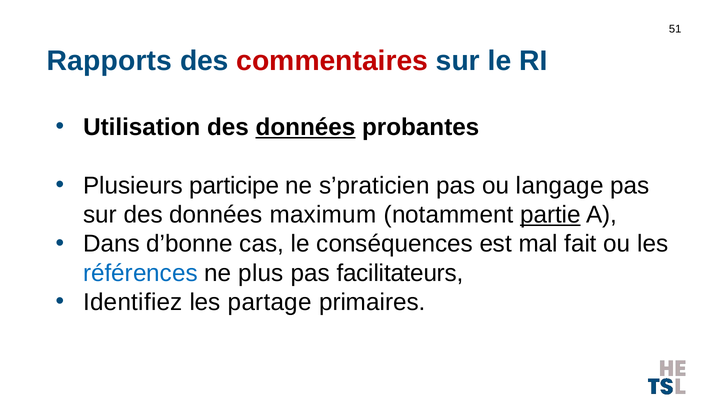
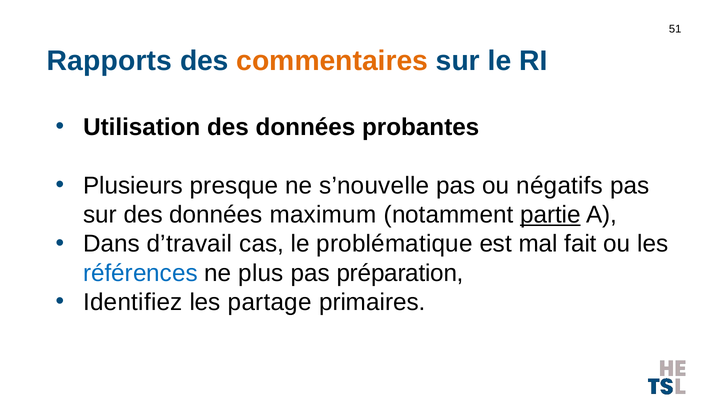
commentaires colour: red -> orange
données at (305, 127) underline: present -> none
participe: participe -> presque
s’praticien: s’praticien -> s’nouvelle
langage: langage -> négatifs
d’bonne: d’bonne -> d’travail
conséquences: conséquences -> problématique
facilitateurs: facilitateurs -> préparation
